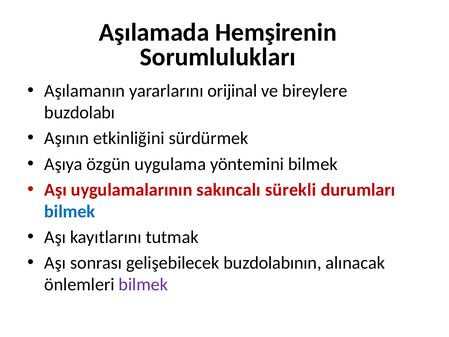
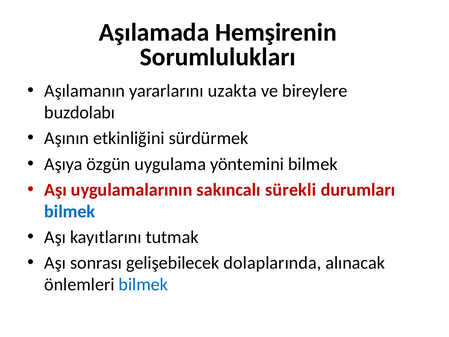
orijinal: orijinal -> uzakta
buzdolabının: buzdolabının -> dolaplarında
bilmek at (143, 284) colour: purple -> blue
